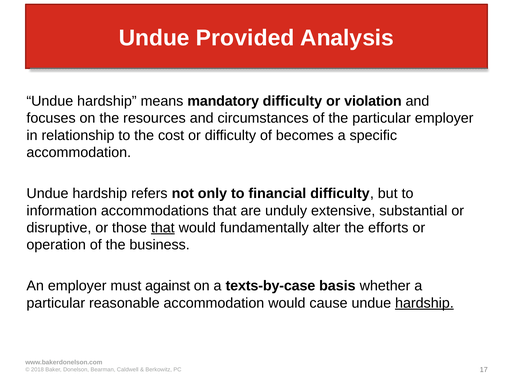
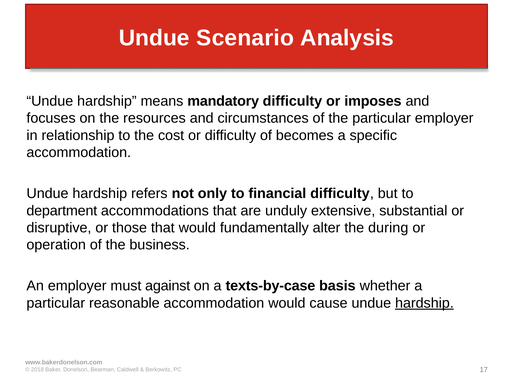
Provided: Provided -> Scenario
violation: violation -> imposes
information: information -> department
that at (163, 228) underline: present -> none
efforts: efforts -> during
